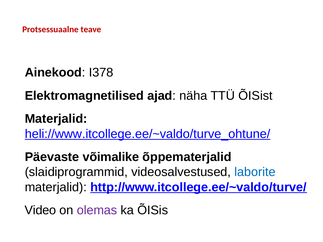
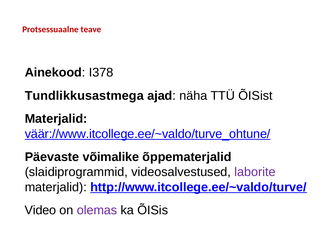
Elektromagnetilised: Elektromagnetilised -> Tundlikkusastmega
heli://www.itcollege.ee/~valdo/turve_ohtune/: heli://www.itcollege.ee/~valdo/turve_ohtune/ -> väär://www.itcollege.ee/~valdo/turve_ohtune/
laborite colour: blue -> purple
